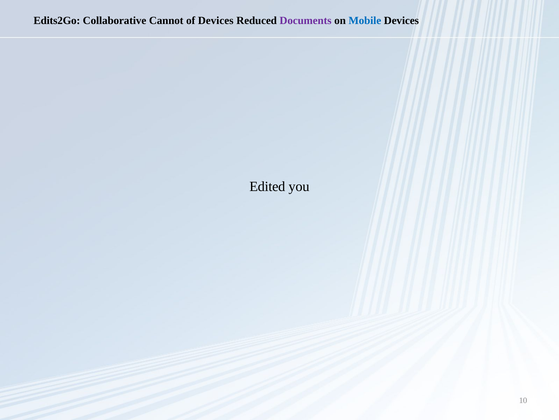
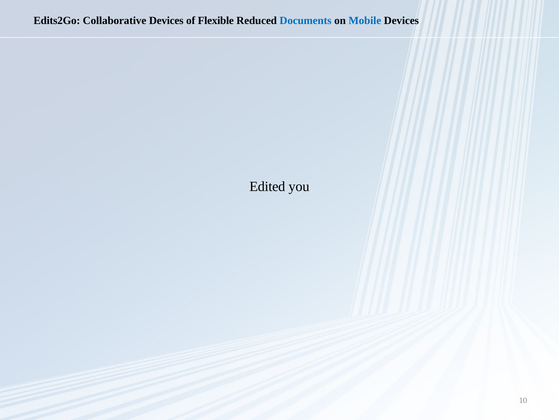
Collaborative Cannot: Cannot -> Devices
of Devices: Devices -> Flexible
Documents colour: purple -> blue
